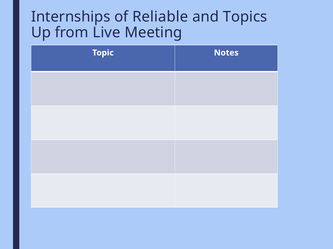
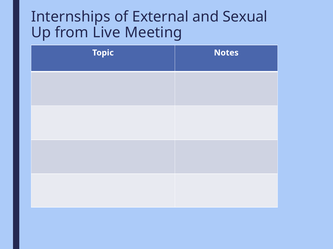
Reliable: Reliable -> External
Topics: Topics -> Sexual
